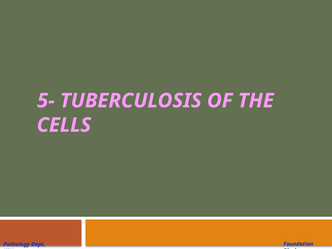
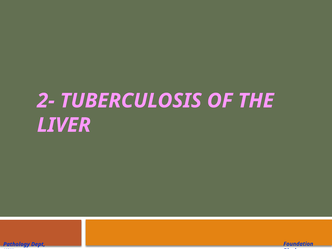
5-: 5- -> 2-
CELLS: CELLS -> LIVER
